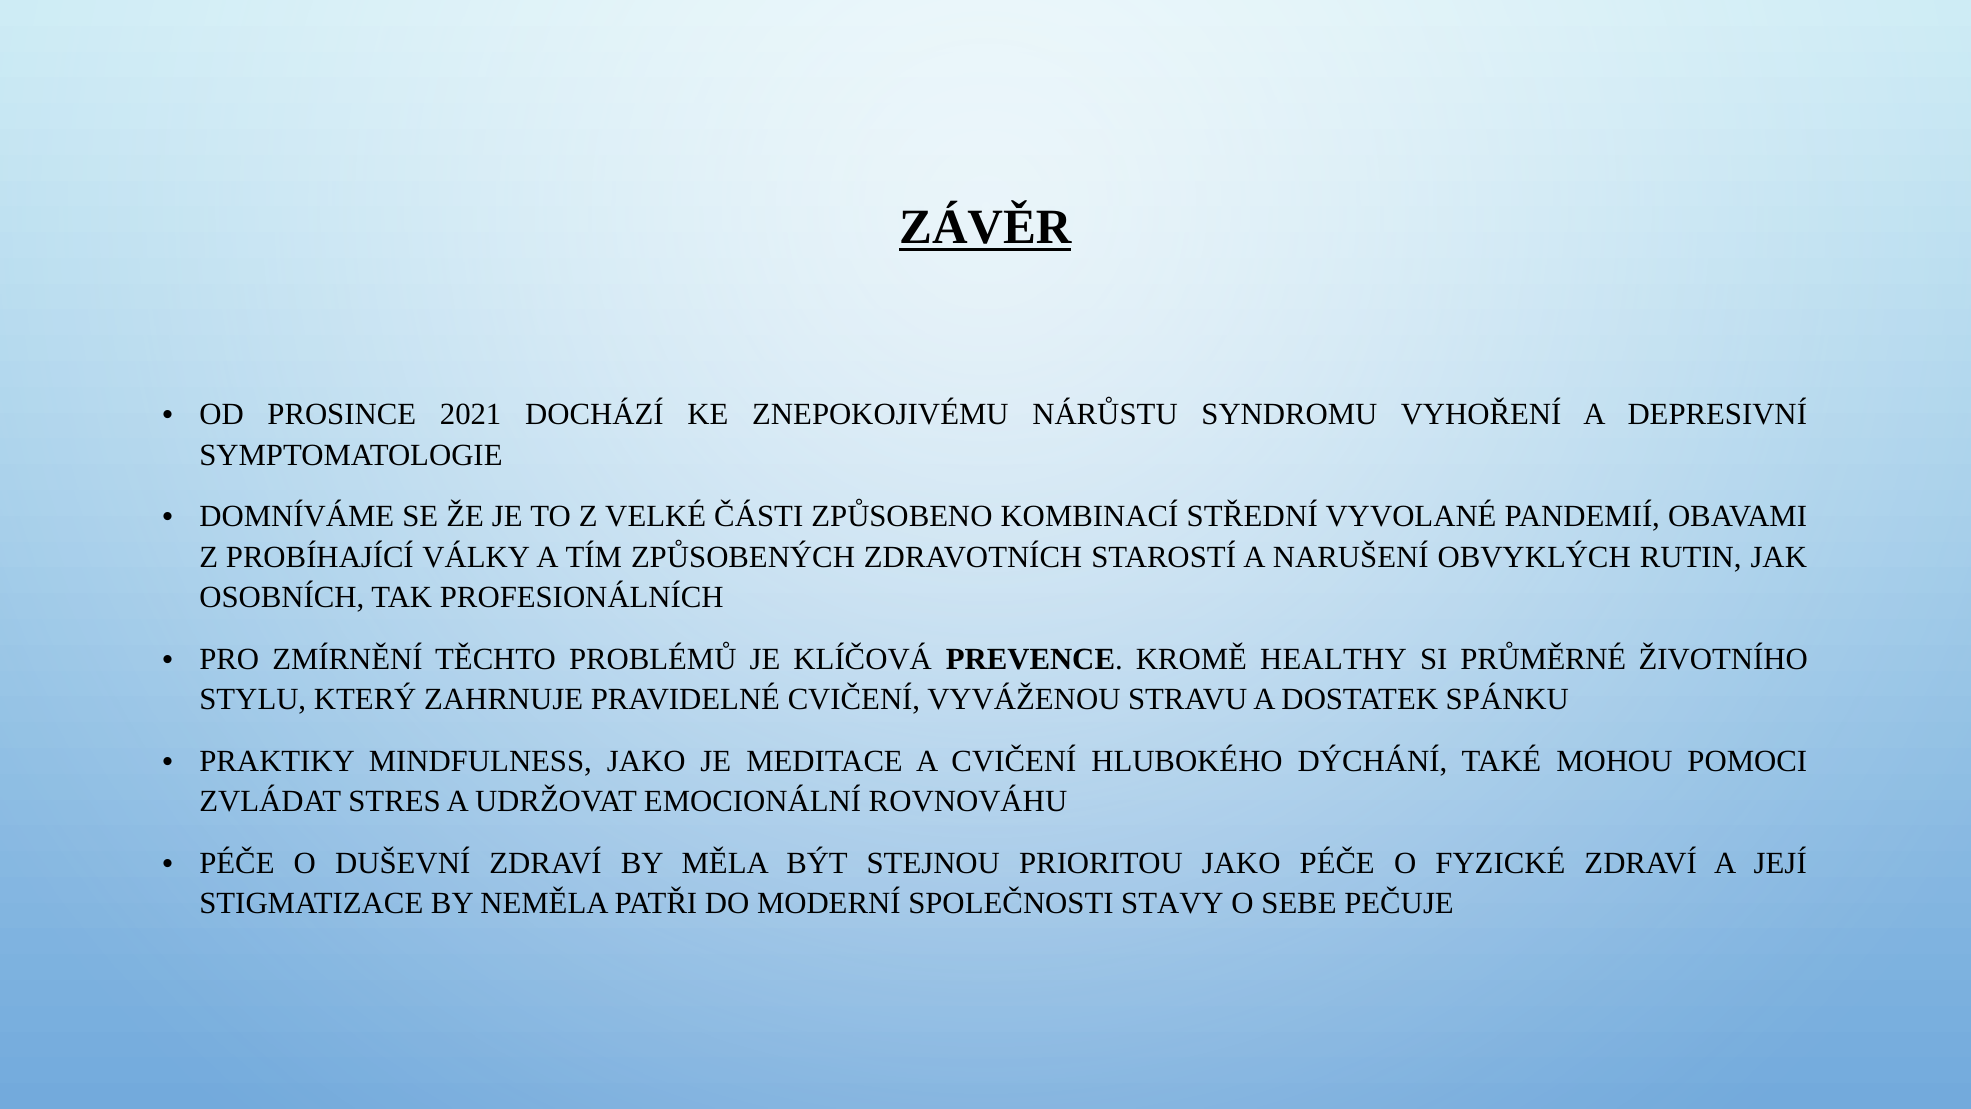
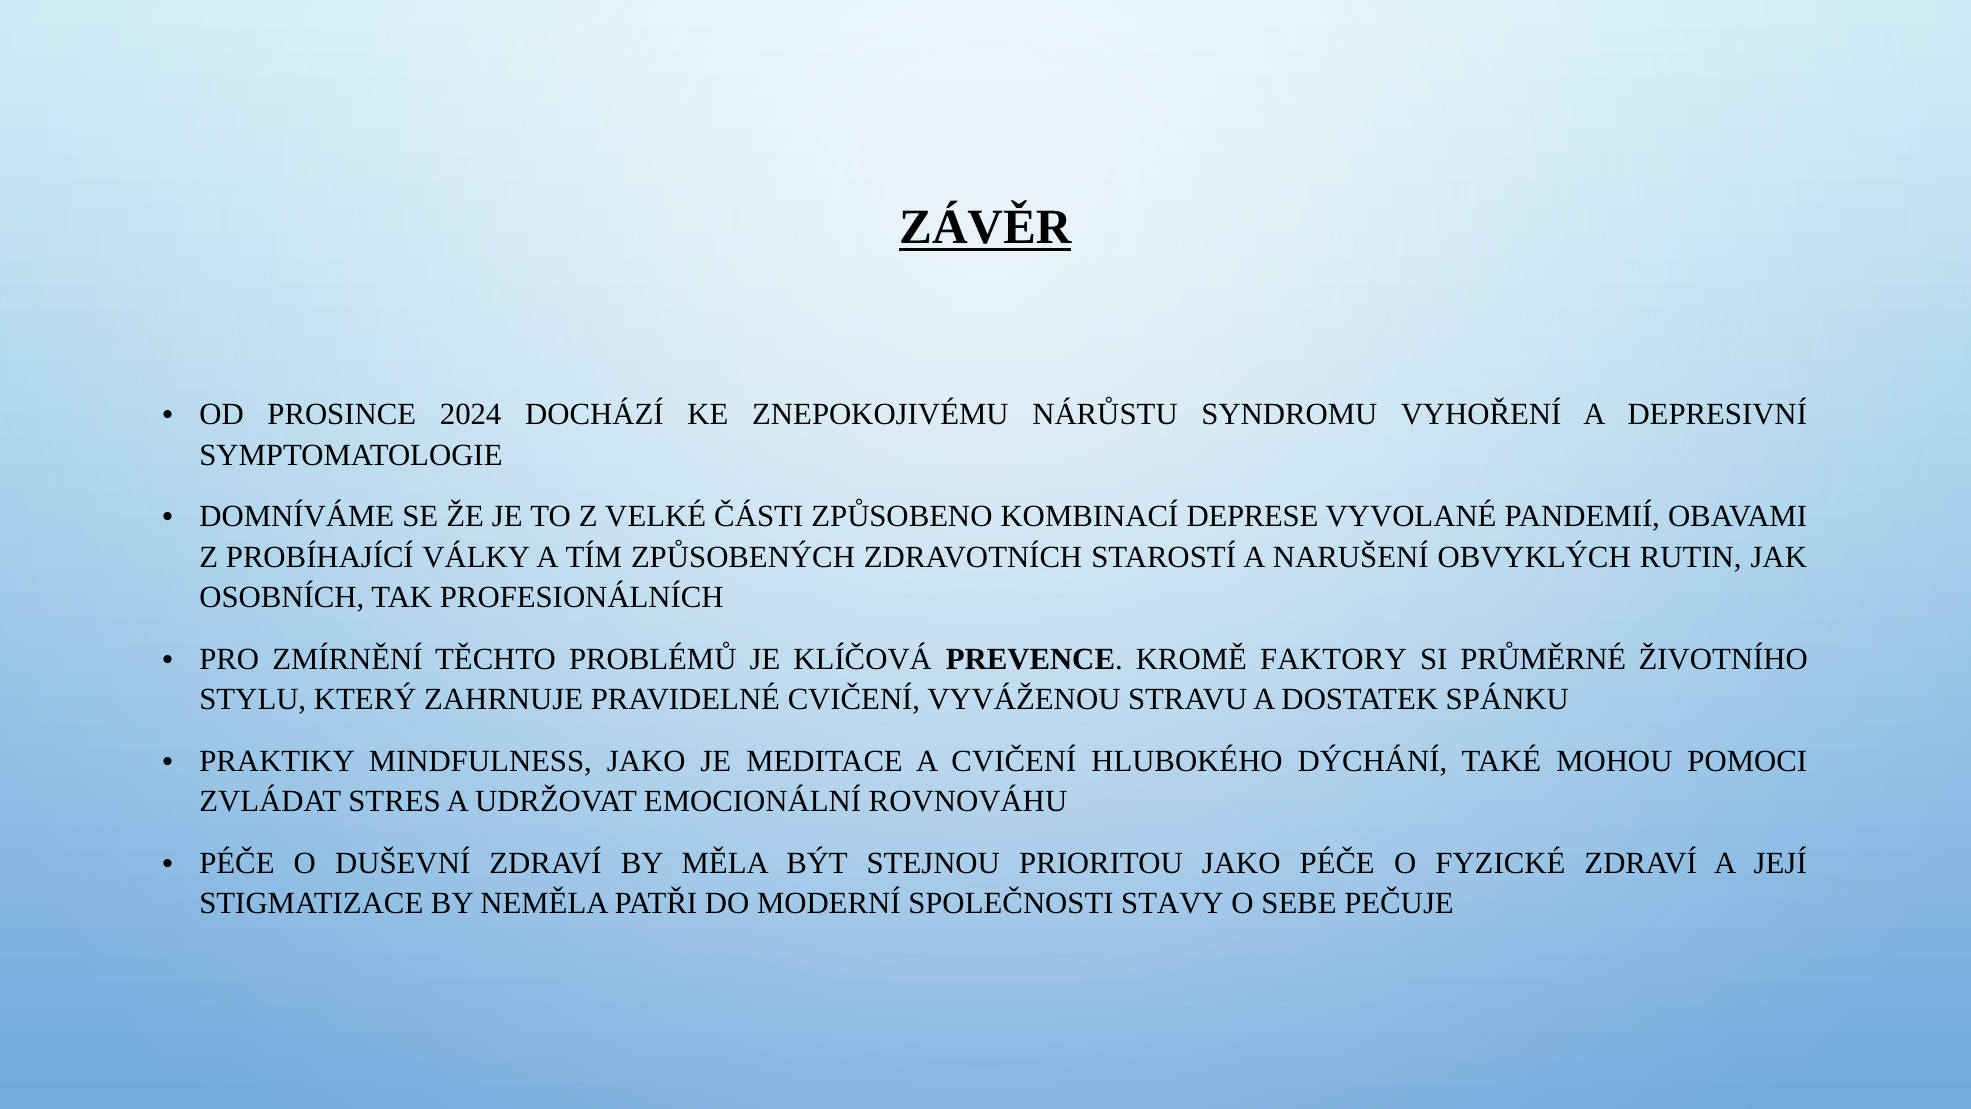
2021: 2021 -> 2024
STŘEDNÍ: STŘEDNÍ -> DEPRESE
HEALTHY: HEALTHY -> FAKTORY
